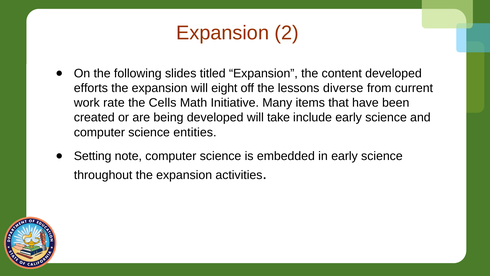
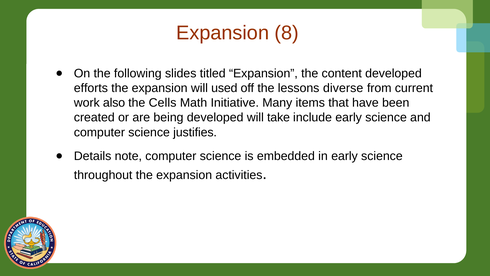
2: 2 -> 8
eight: eight -> used
rate: rate -> also
entities: entities -> justifies
Setting: Setting -> Details
